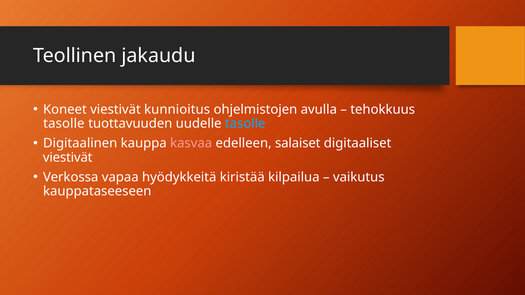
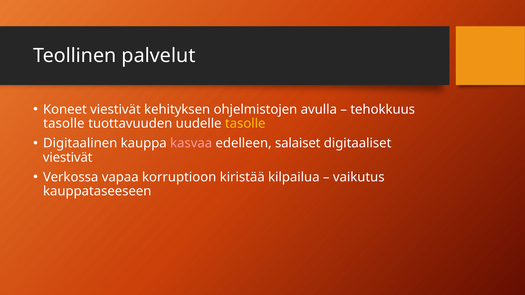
jakaudu: jakaudu -> palvelut
kunnioitus: kunnioitus -> kehityksen
tasolle at (245, 124) colour: light blue -> yellow
hyödykkeitä: hyödykkeitä -> korruptioon
